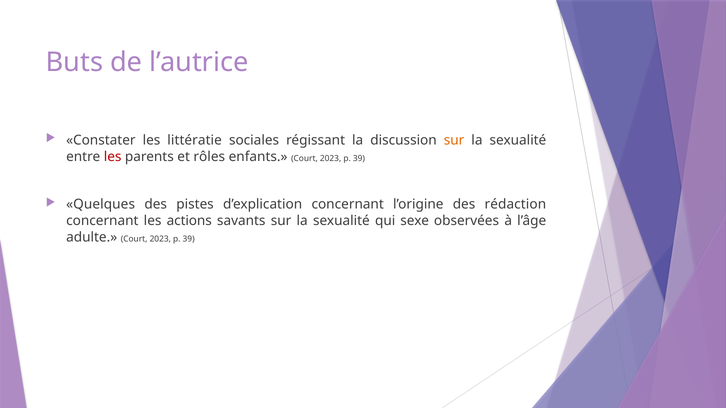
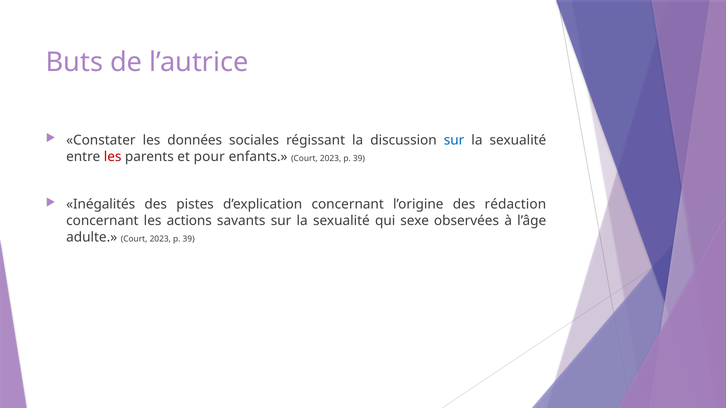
littératie: littératie -> données
sur at (454, 141) colour: orange -> blue
rôles: rôles -> pour
Quelques: Quelques -> Inégalités
